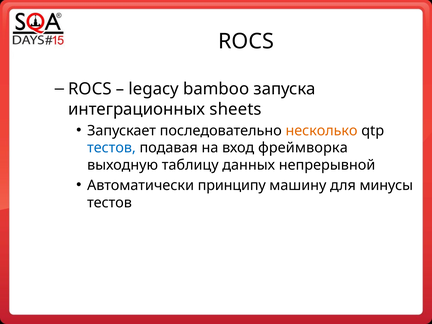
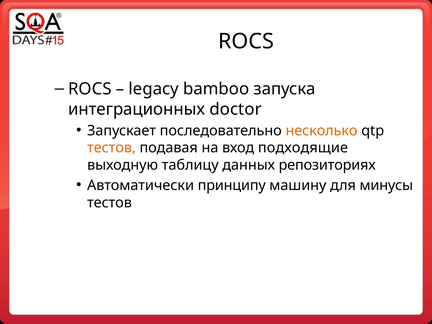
sheets: sheets -> doctor
тестов at (111, 148) colour: blue -> orange
фреймворка: фреймворка -> подходящие
непрерывной: непрерывной -> репозиториях
